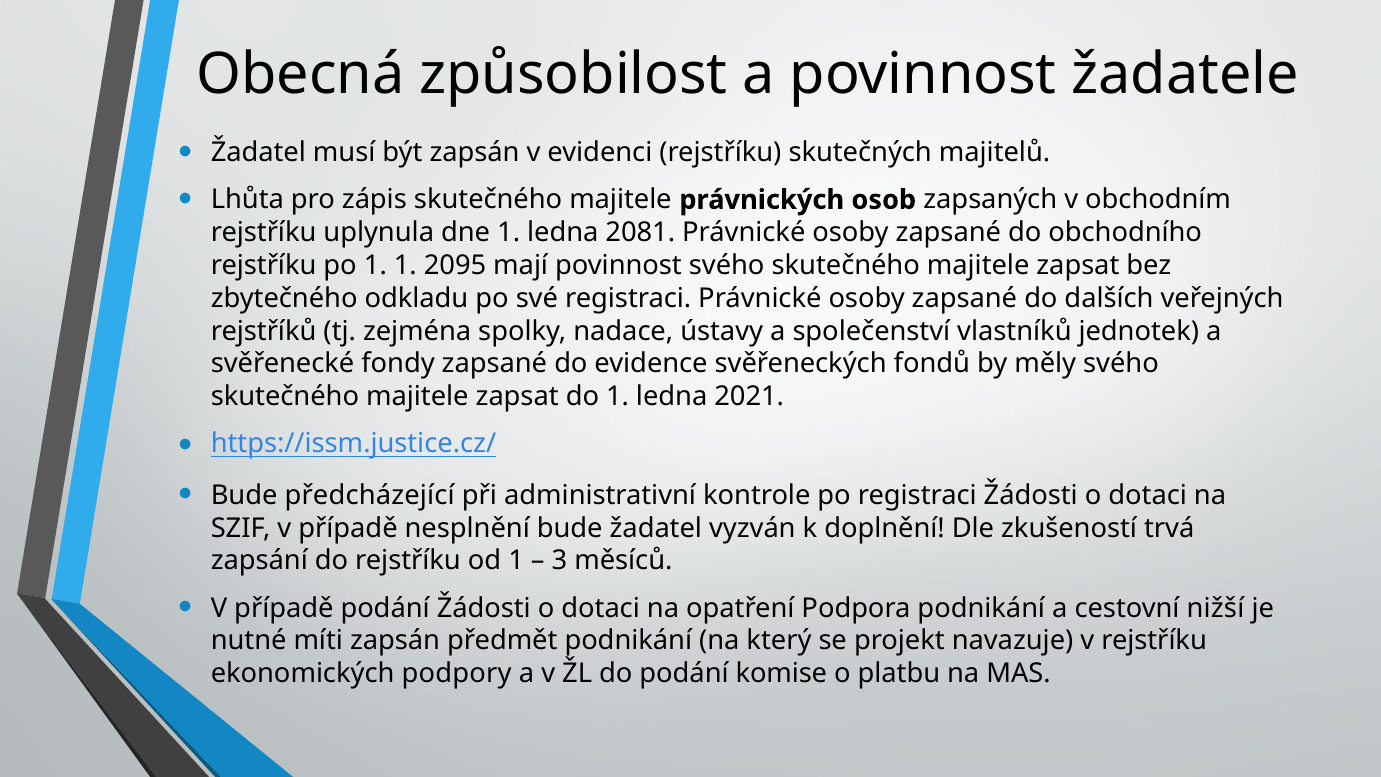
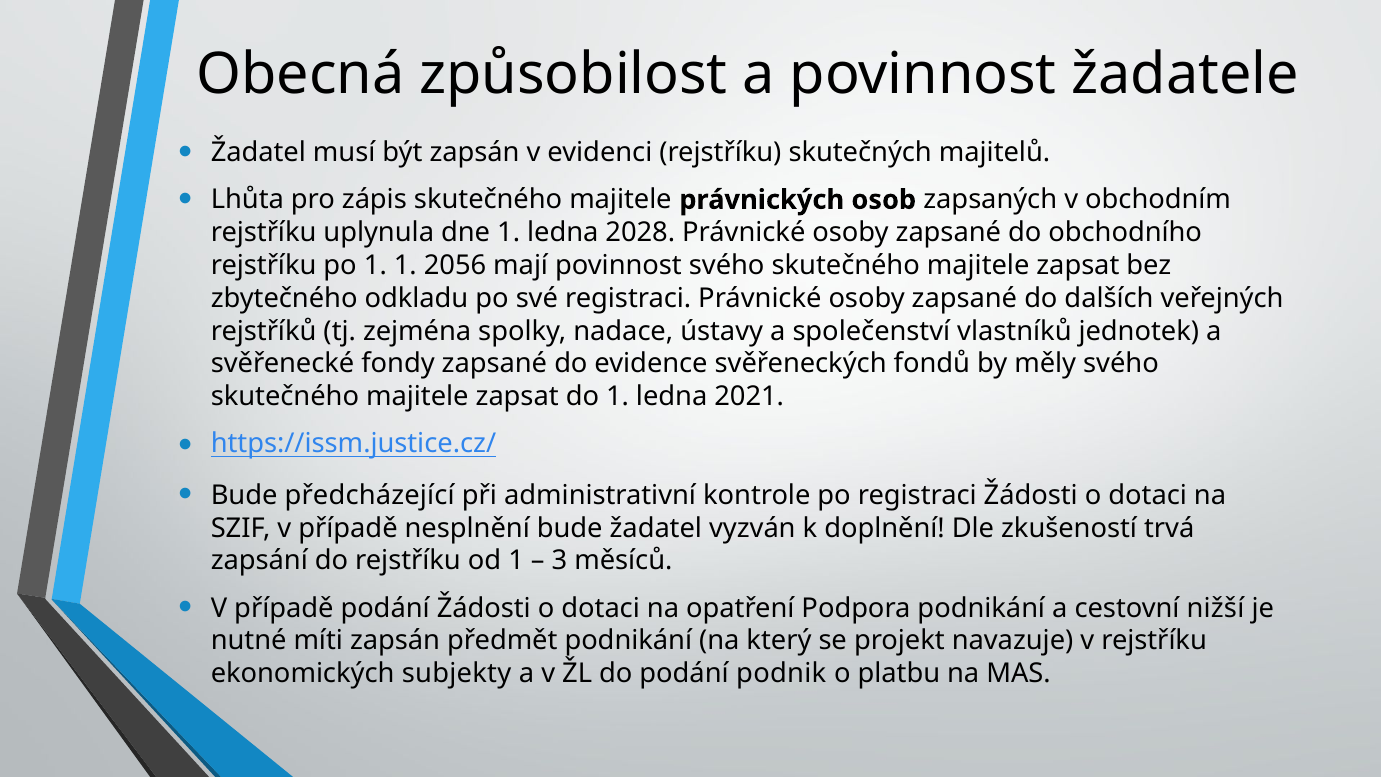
2081: 2081 -> 2028
2095: 2095 -> 2056
podpory: podpory -> subjekty
komise: komise -> podnik
